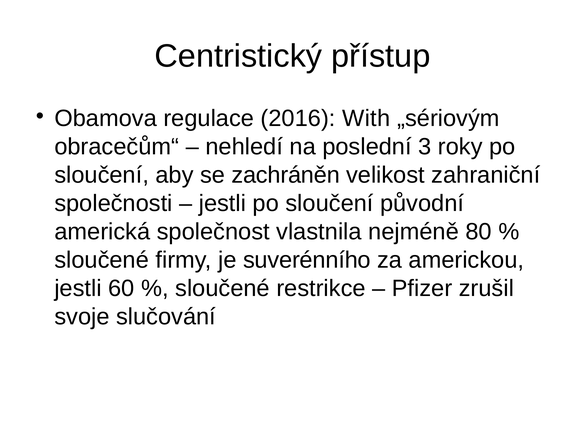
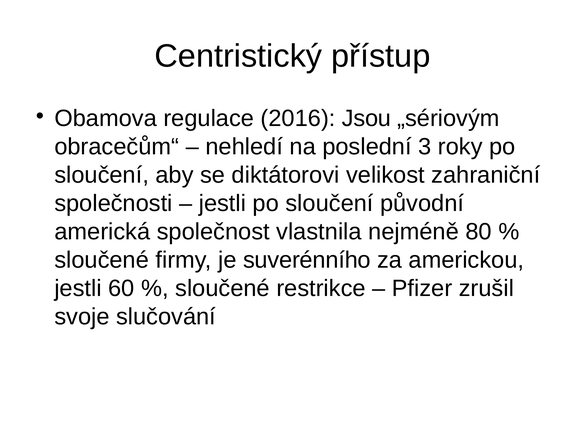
With: With -> Jsou
zachráněn: zachráněn -> diktátorovi
